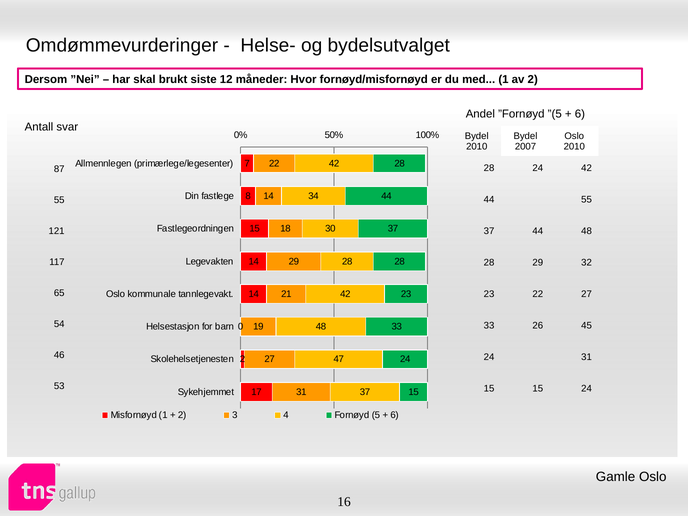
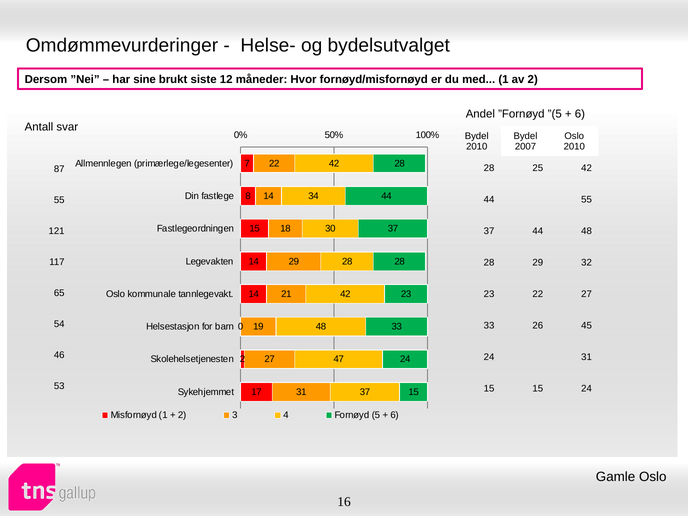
skal: skal -> sine
28 24: 24 -> 25
